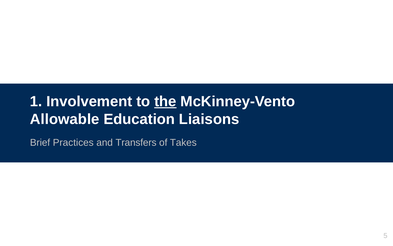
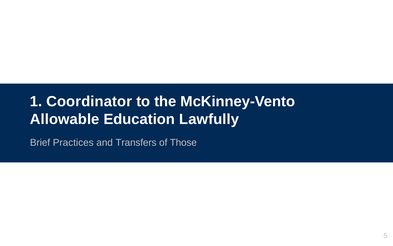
Involvement: Involvement -> Coordinator
the underline: present -> none
Liaisons: Liaisons -> Lawfully
Takes: Takes -> Those
